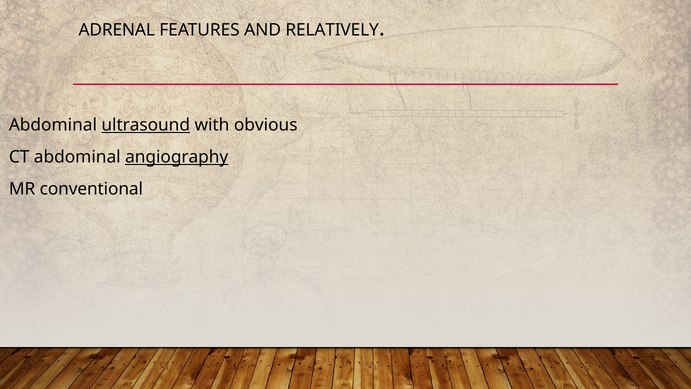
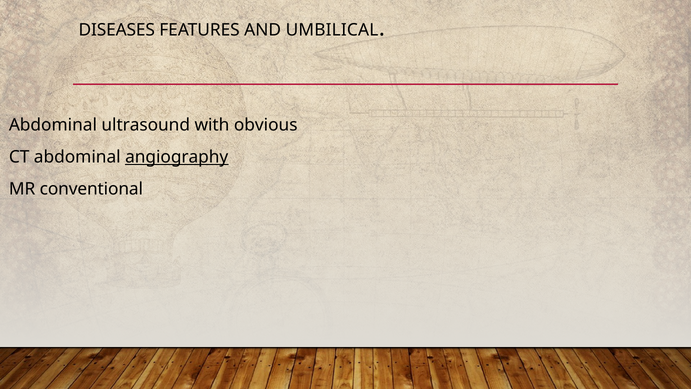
ADRENAL: ADRENAL -> DISEASES
RELATIVELY: RELATIVELY -> UMBILICAL
ultrasound underline: present -> none
